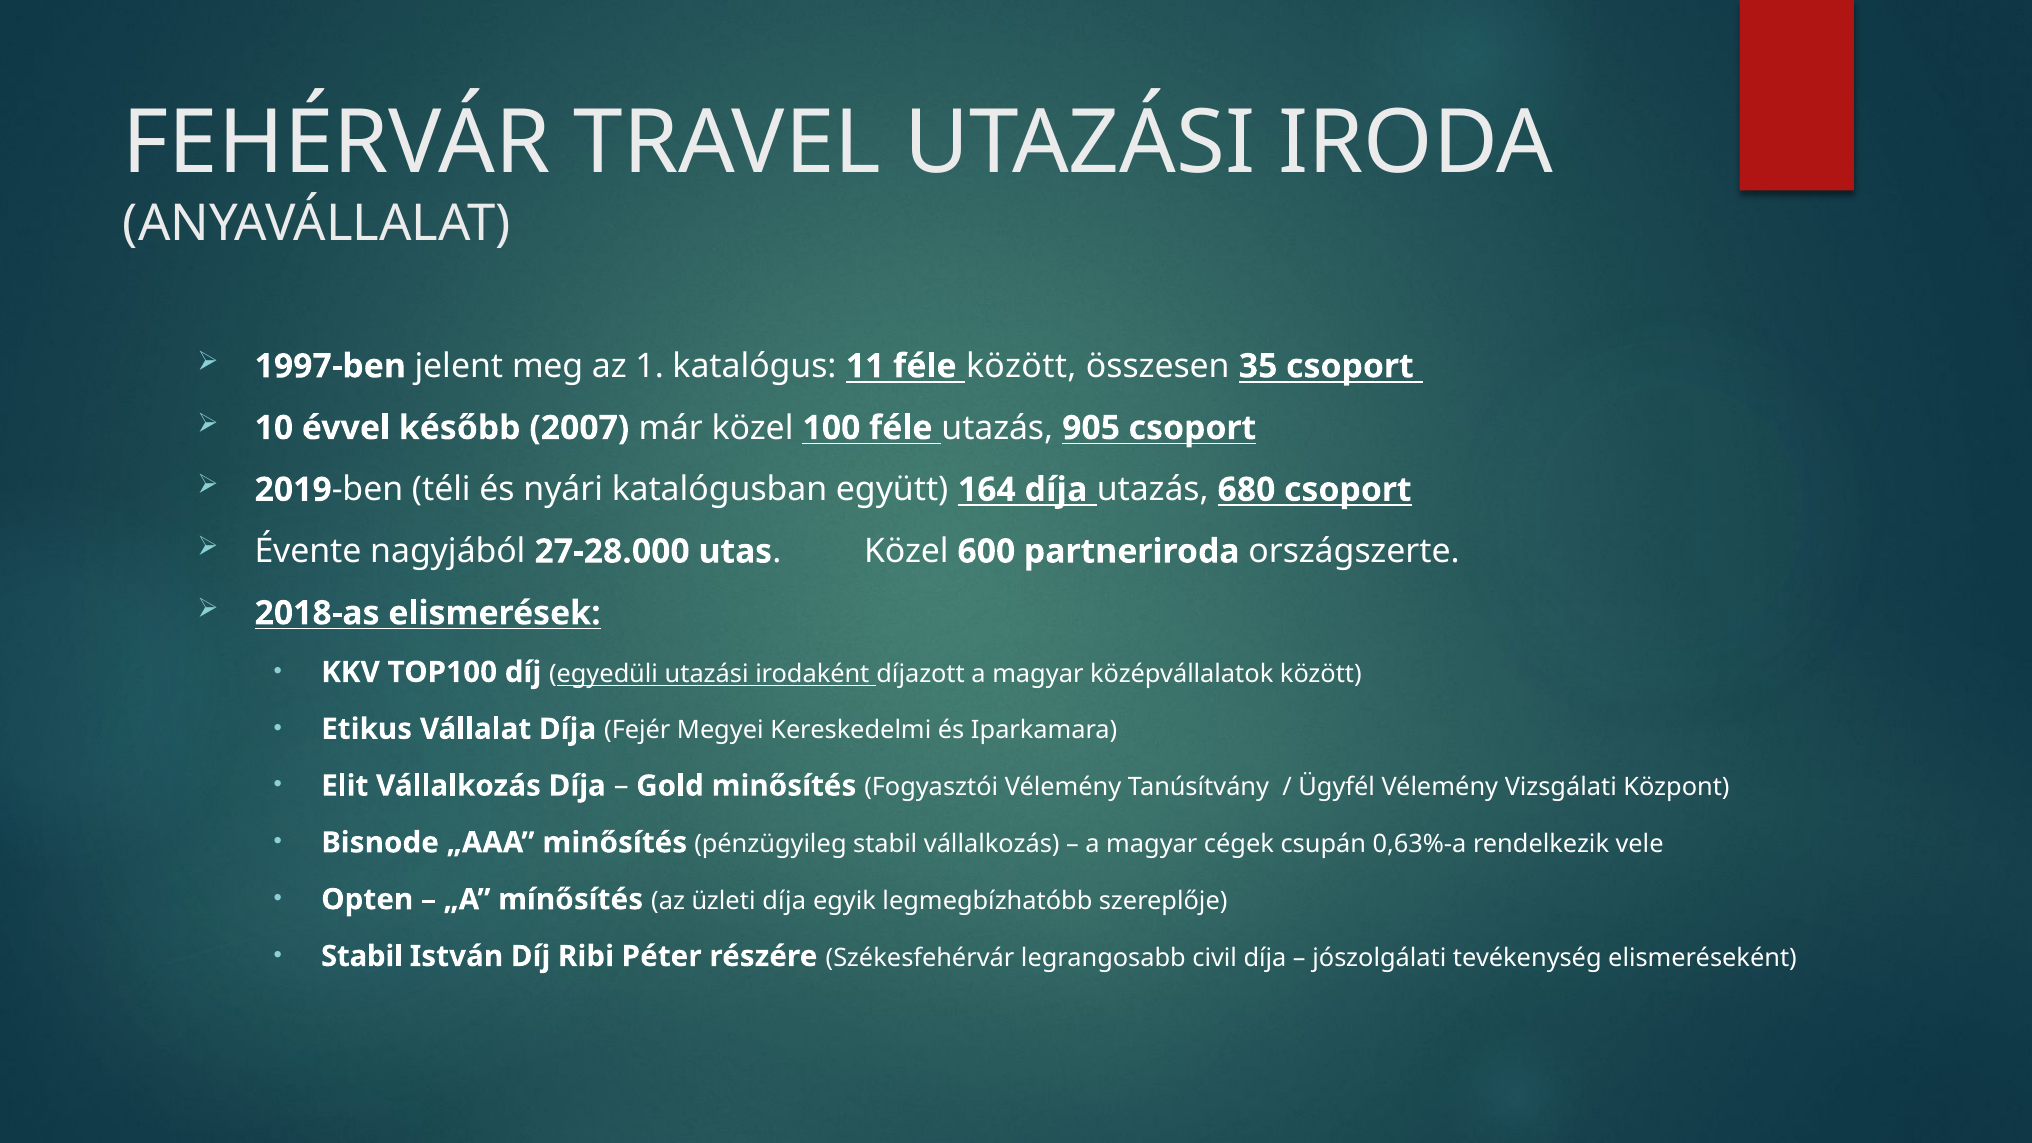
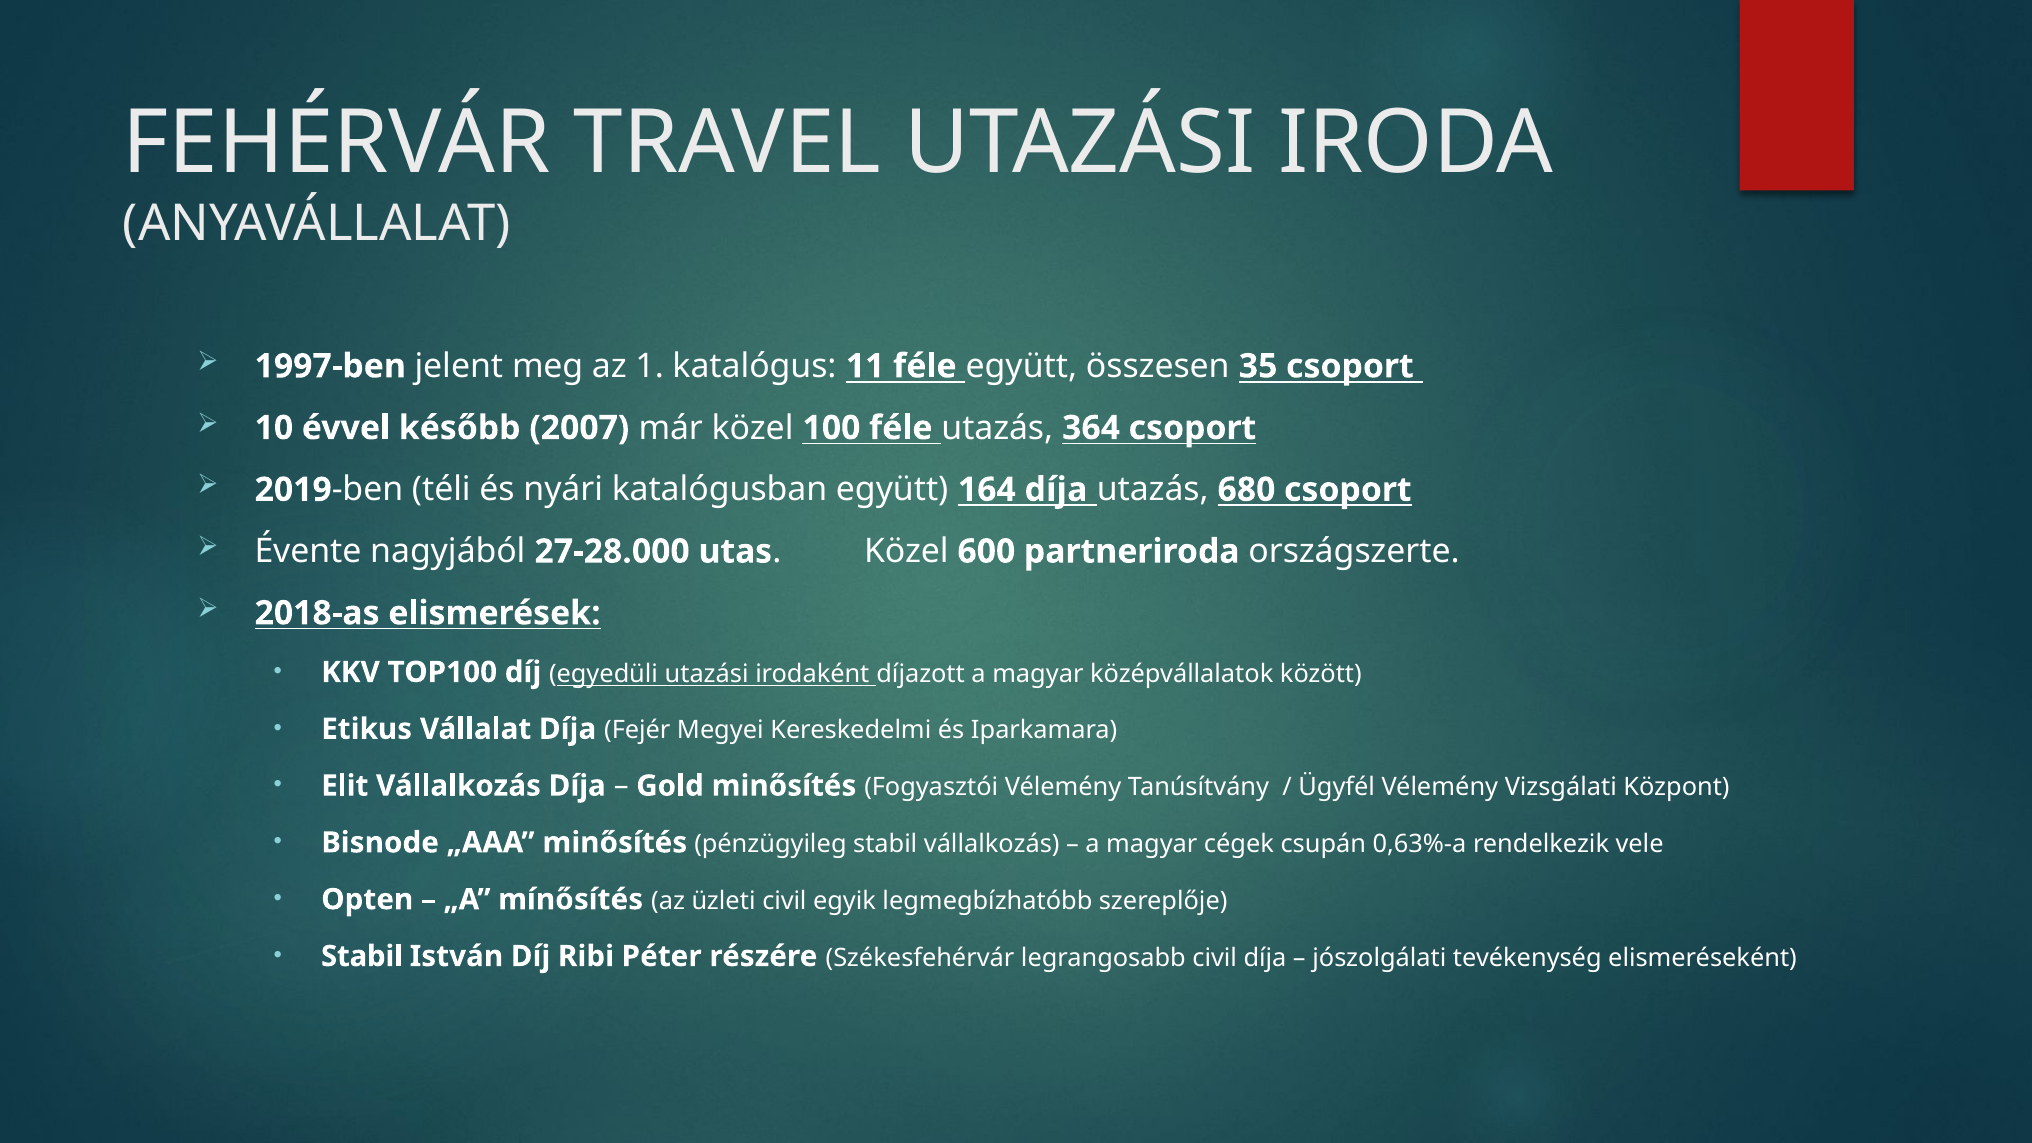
féle között: között -> együtt
905: 905 -> 364
üzleti díja: díja -> civil
